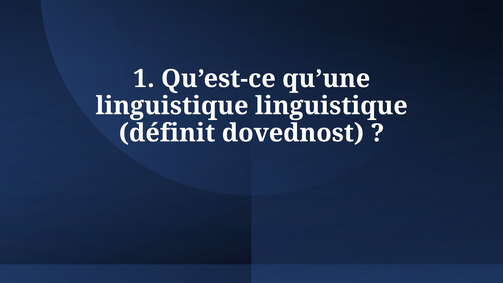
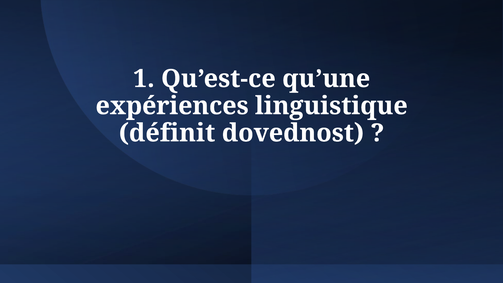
linguistique at (172, 106): linguistique -> expériences
